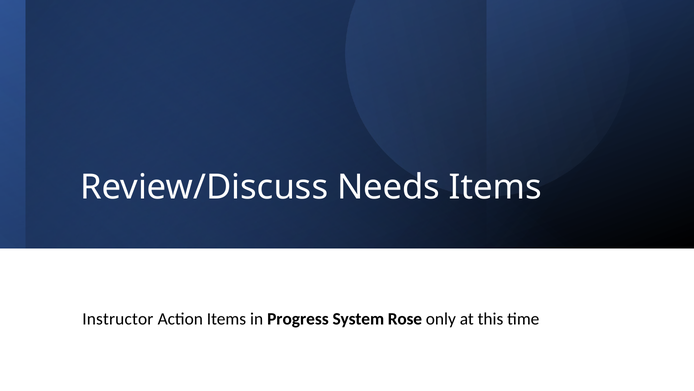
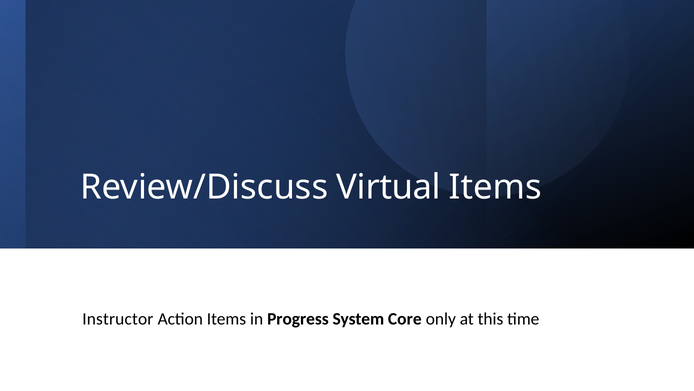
Needs: Needs -> Virtual
Rose: Rose -> Core
